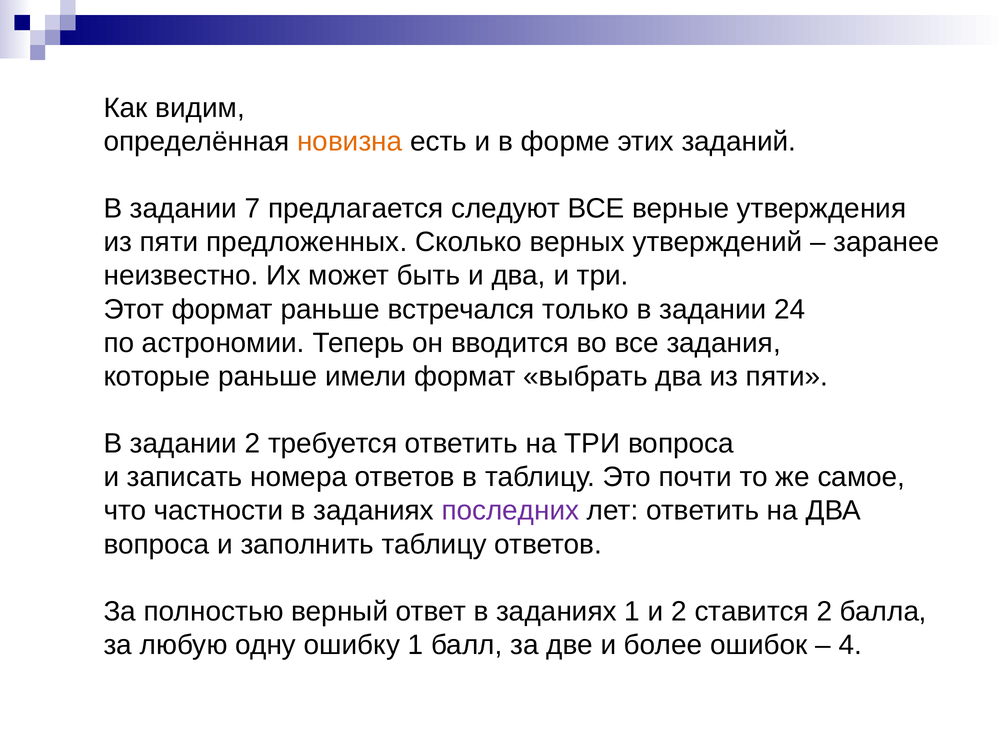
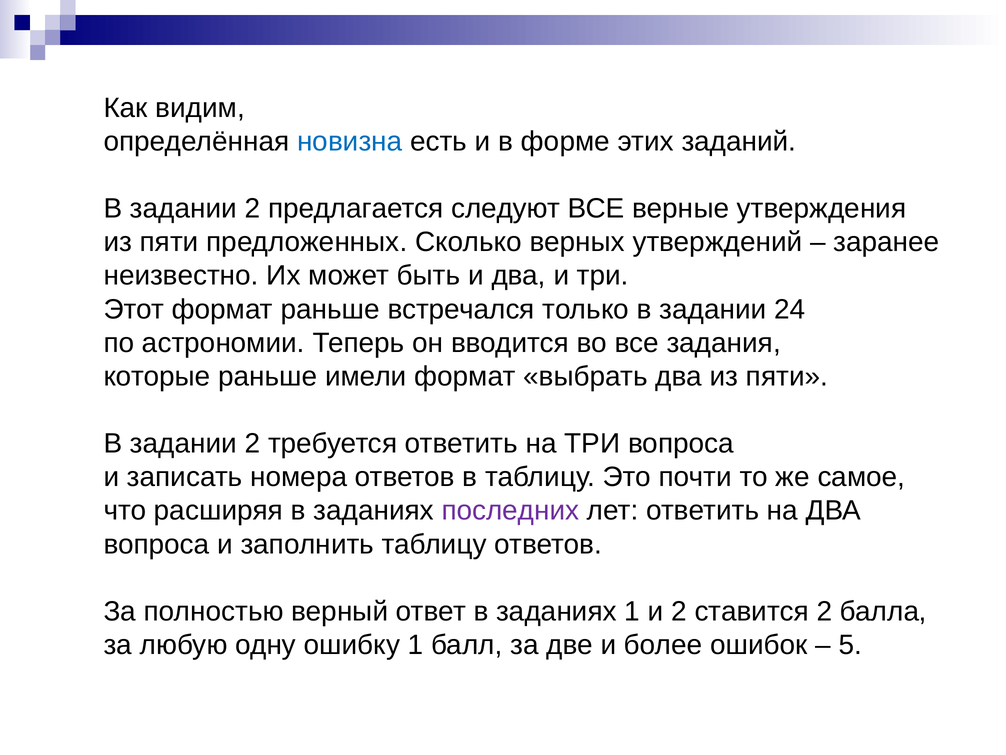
новизна colour: orange -> blue
7 at (252, 208): 7 -> 2
частности: частности -> расширяя
4: 4 -> 5
